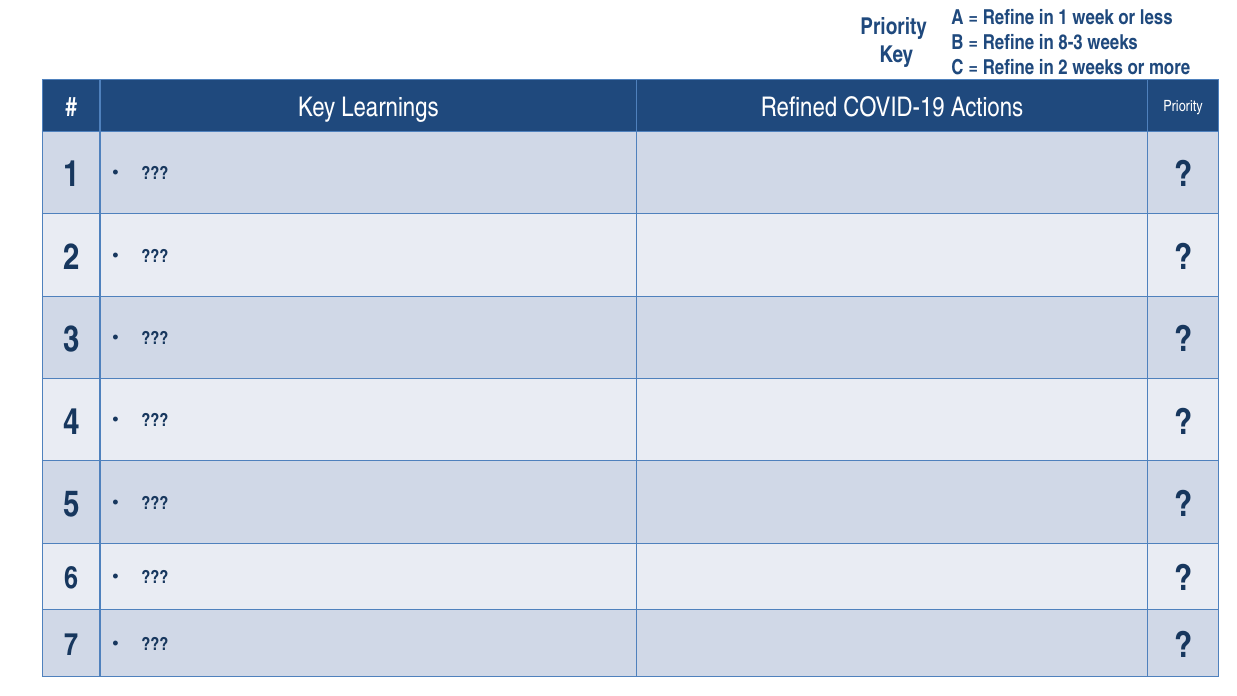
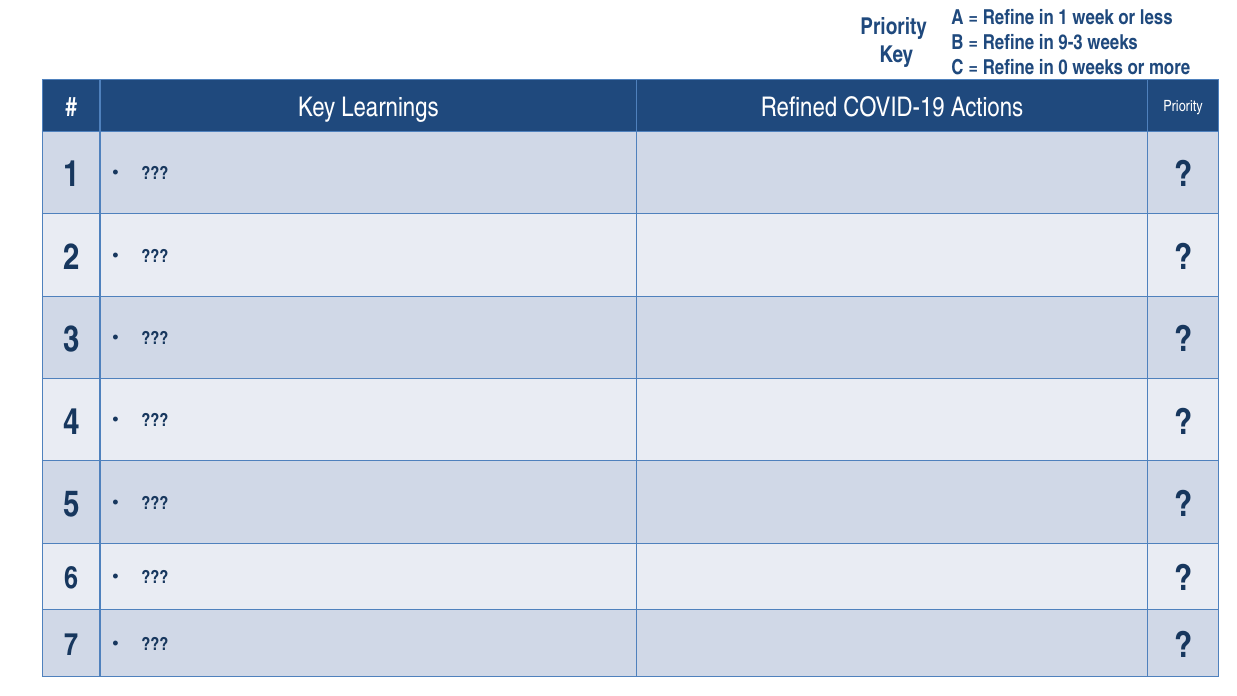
8-3: 8-3 -> 9-3
in 2: 2 -> 0
